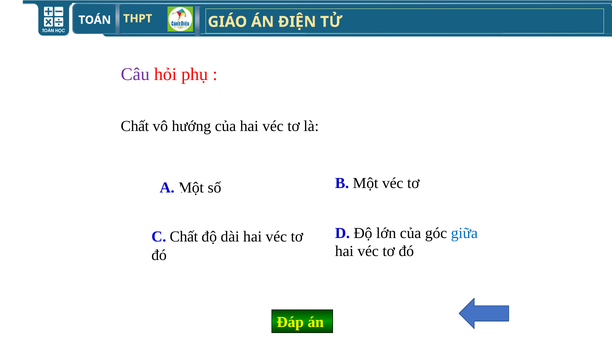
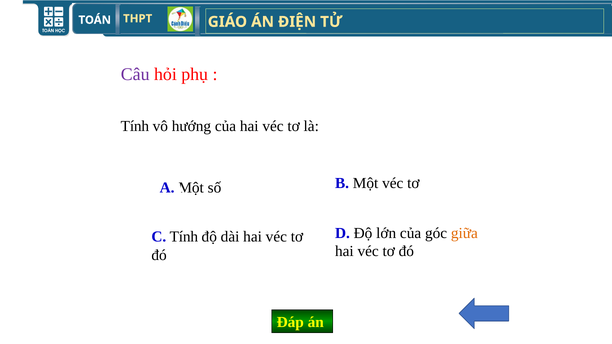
Chất at (135, 126): Chất -> Tính
giữa colour: blue -> orange
C Chất: Chất -> Tính
